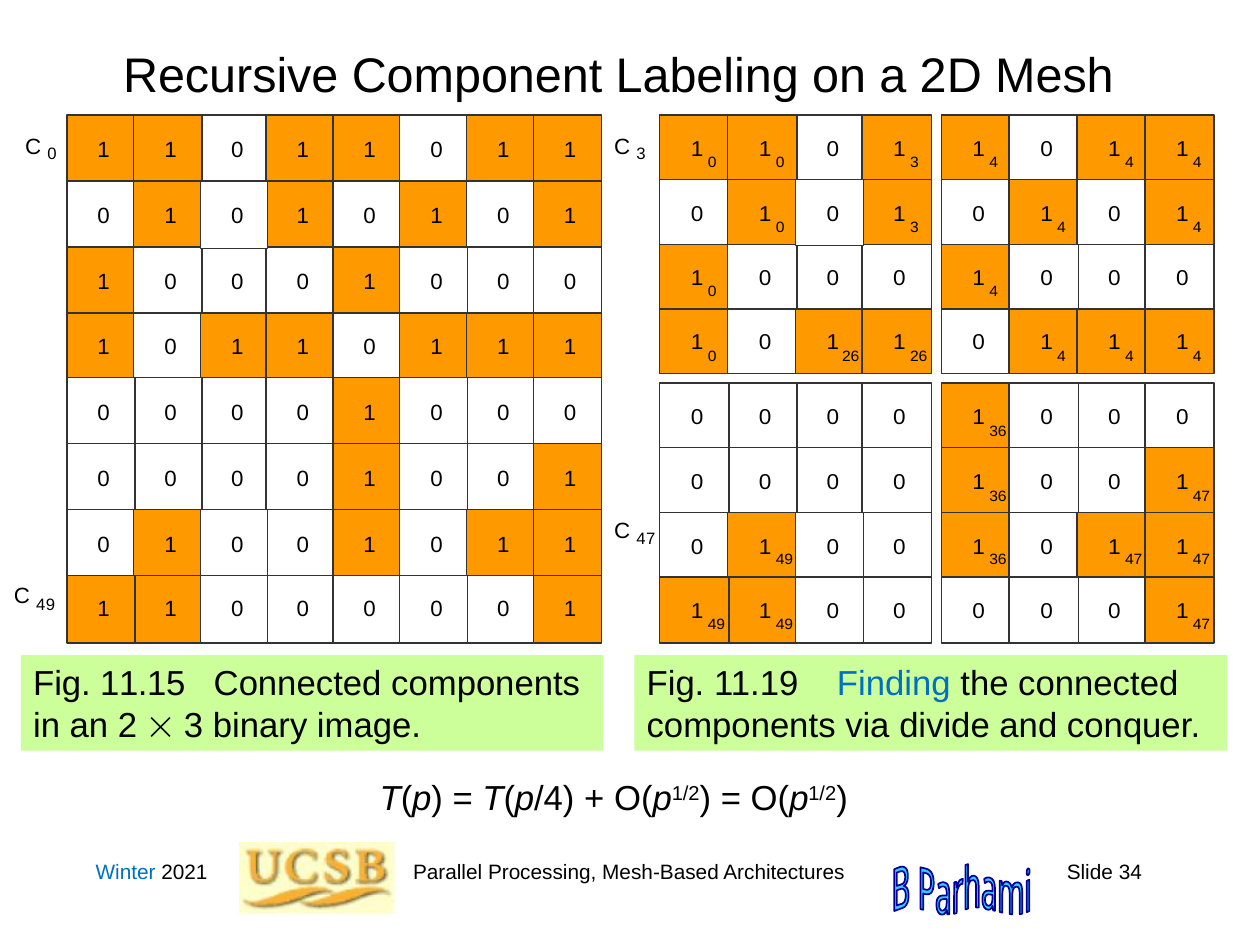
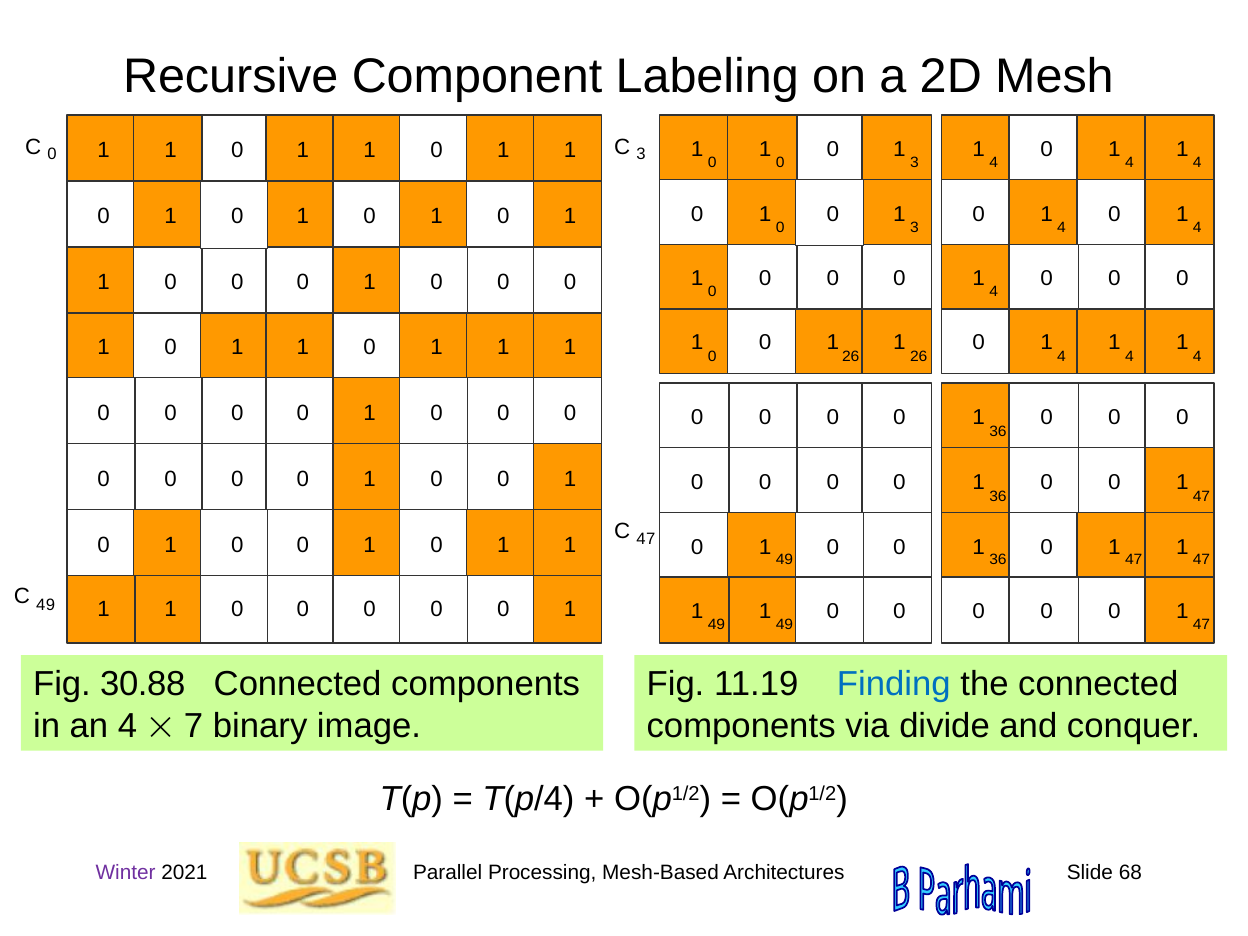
11.15: 11.15 -> 30.88
an 2: 2 -> 4
3 at (194, 726): 3 -> 7
Winter colour: blue -> purple
34: 34 -> 68
